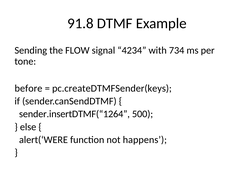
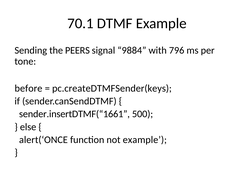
91.8: 91.8 -> 70.1
FLOW: FLOW -> PEERS
4234: 4234 -> 9884
734: 734 -> 796
sender.insertDTMF(“1264: sender.insertDTMF(“1264 -> sender.insertDTMF(“1661
alert(‘WERE: alert(‘WERE -> alert(‘ONCE
not happens: happens -> example
